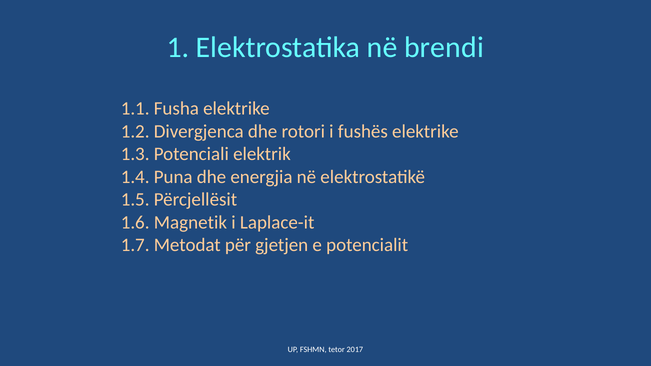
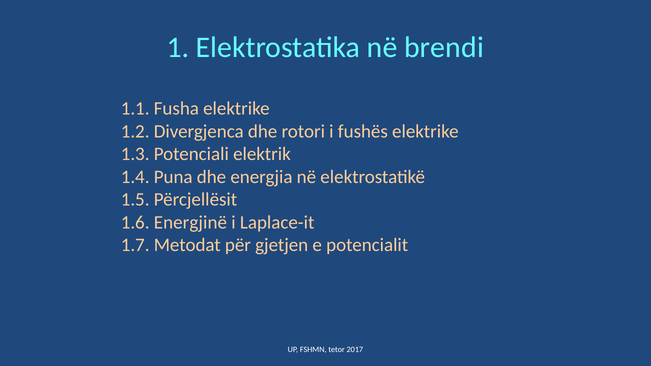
Magnetik: Magnetik -> Energjinë
